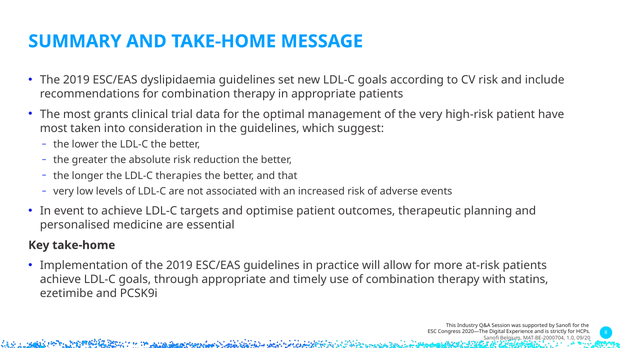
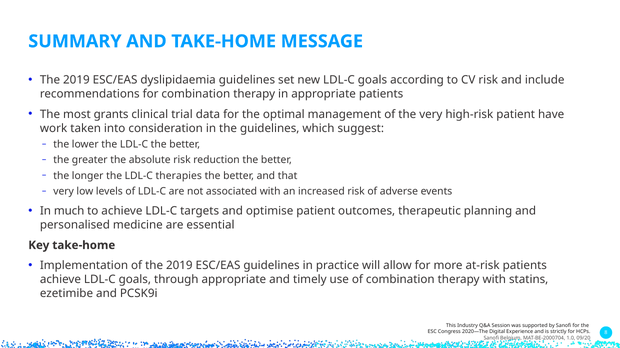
most at (54, 128): most -> work
event: event -> much
